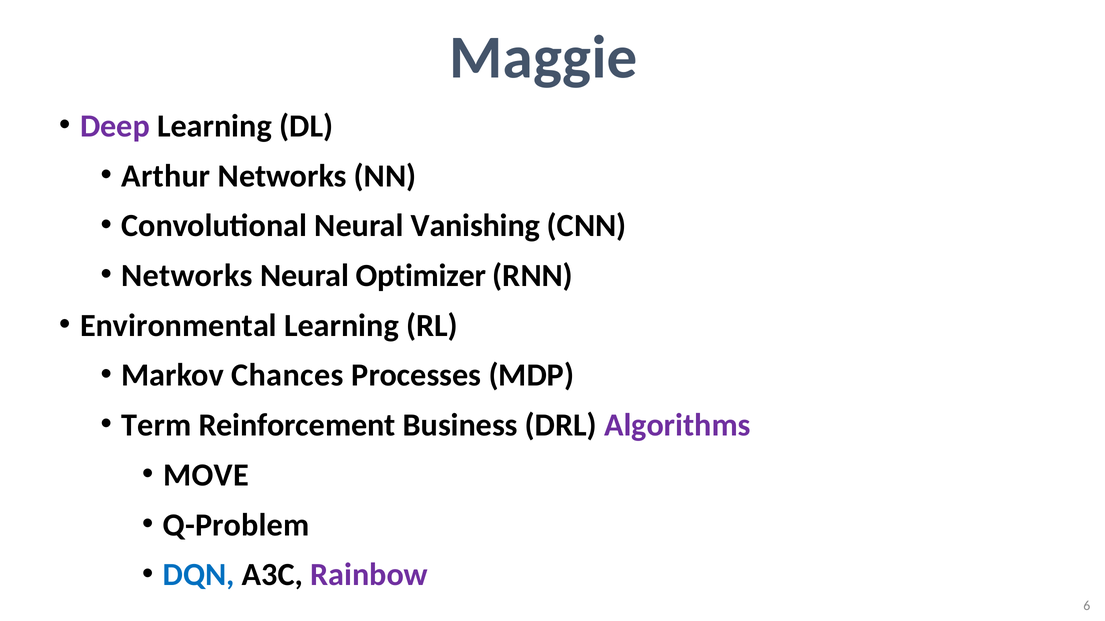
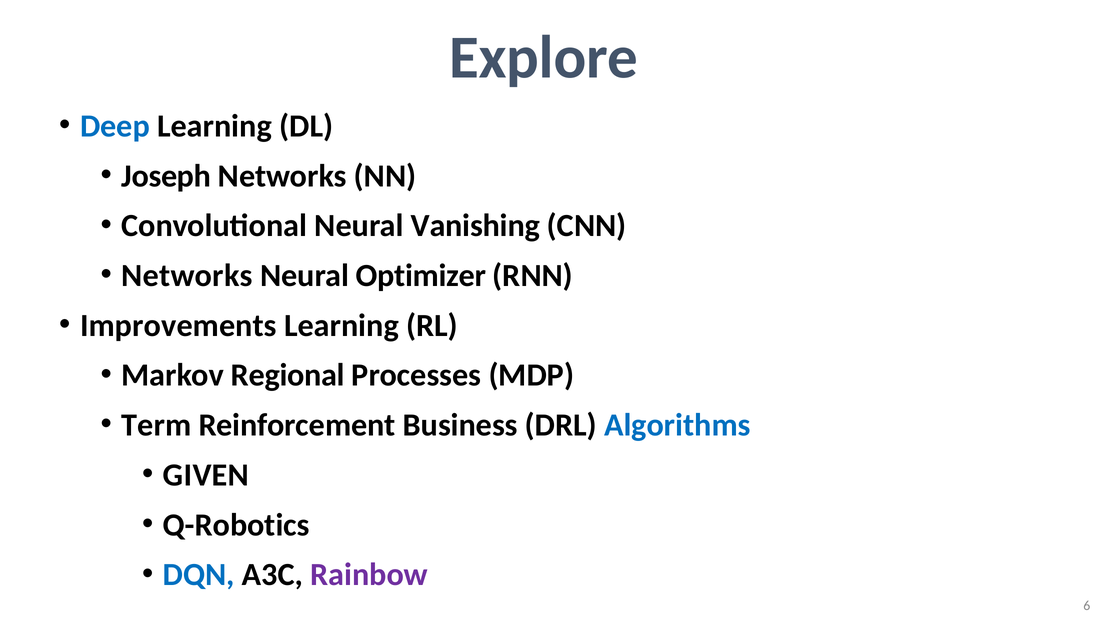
Maggie: Maggie -> Explore
Deep colour: purple -> blue
Arthur: Arthur -> Joseph
Environmental: Environmental -> Improvements
Chances: Chances -> Regional
Algorithms colour: purple -> blue
MOVE: MOVE -> GIVEN
Q-Problem: Q-Problem -> Q-Robotics
